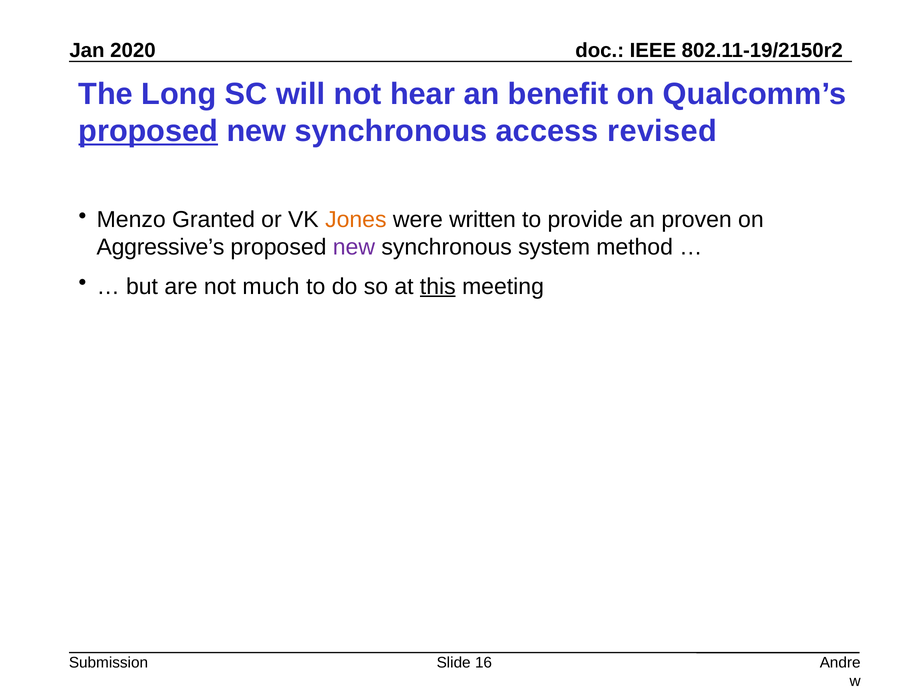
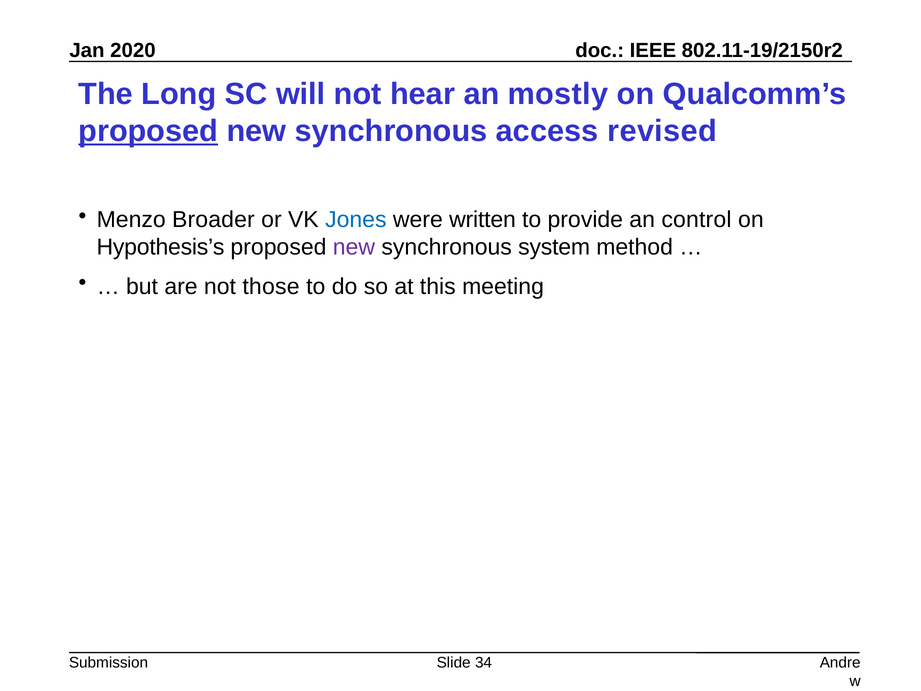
benefit: benefit -> mostly
Granted: Granted -> Broader
Jones colour: orange -> blue
proven: proven -> control
Aggressive’s: Aggressive’s -> Hypothesis’s
much: much -> those
this underline: present -> none
16: 16 -> 34
